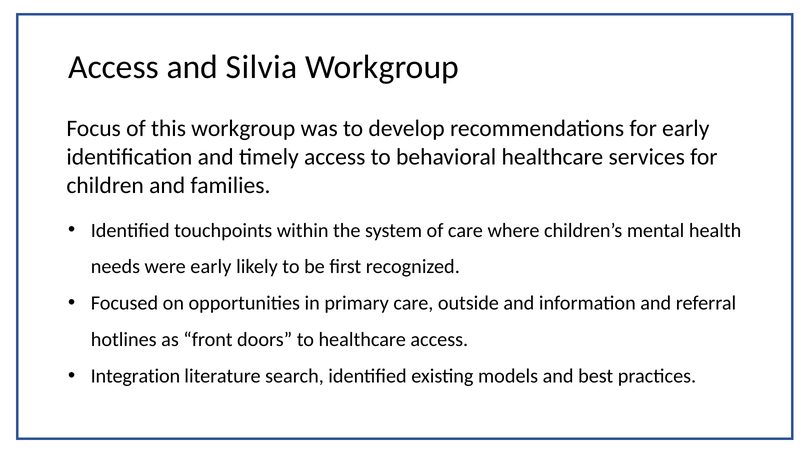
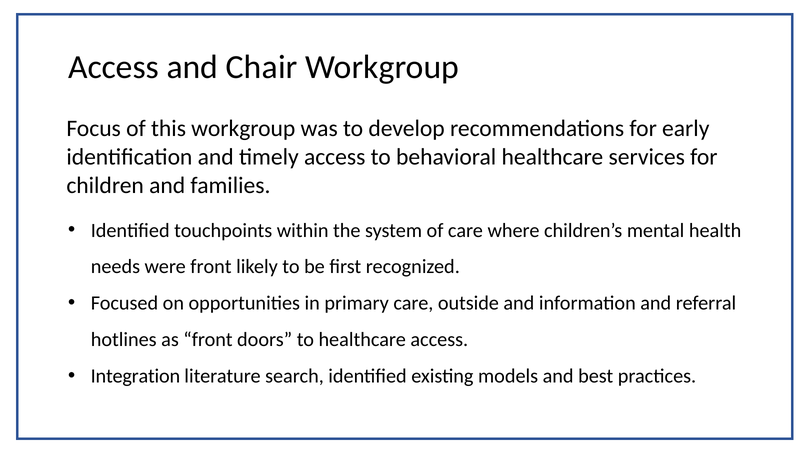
Silvia: Silvia -> Chair
were early: early -> front
